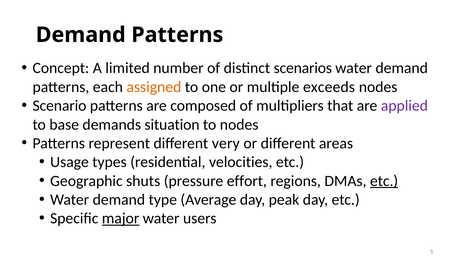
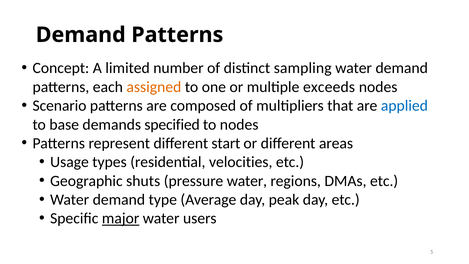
scenarios: scenarios -> sampling
applied colour: purple -> blue
situation: situation -> specified
very: very -> start
pressure effort: effort -> water
etc at (384, 181) underline: present -> none
